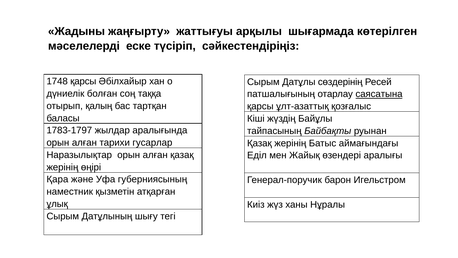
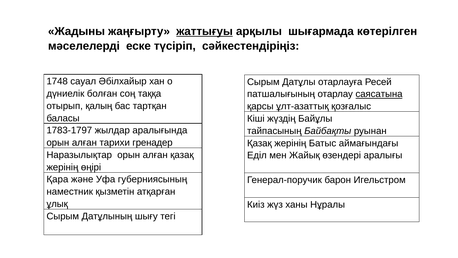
жаттығуы underline: none -> present
1748 қарсы: қарсы -> сауал
сөздерінің: сөздерінің -> отарлауға
гусарлар: гусарлар -> гренадер
